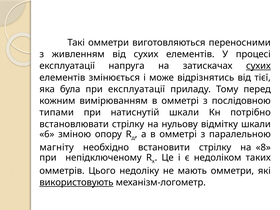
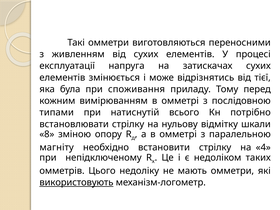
сухих at (258, 66) underline: present -> none
при експлуатації: експлуатації -> споживання
натиснутій шкали: шкали -> всього
6: 6 -> 8
8: 8 -> 4
